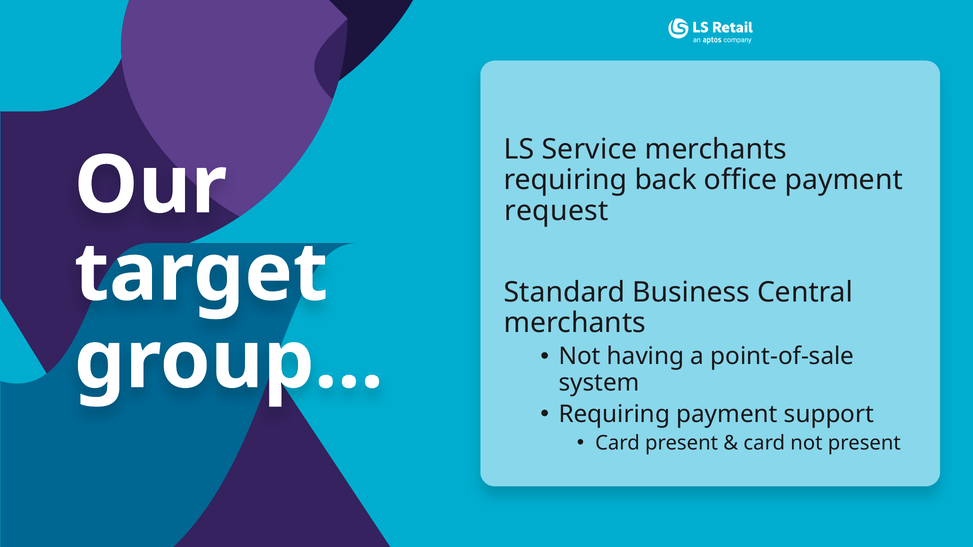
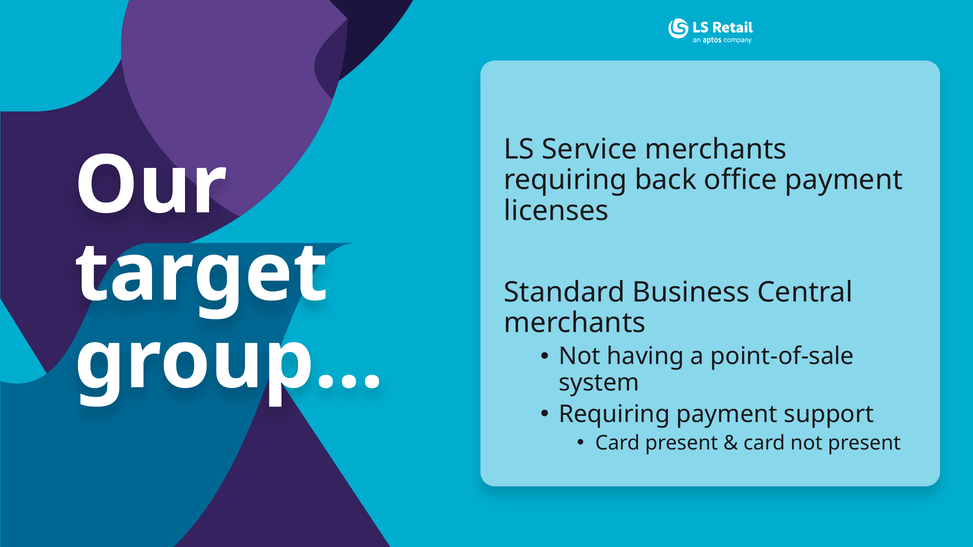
request: request -> licenses
